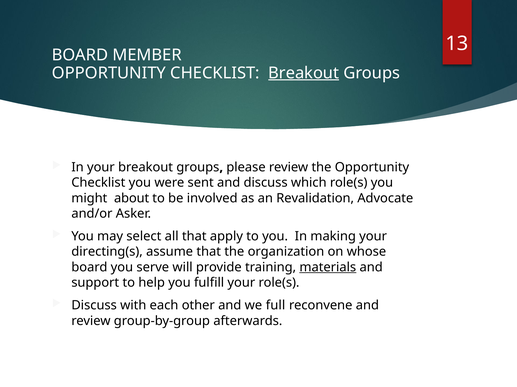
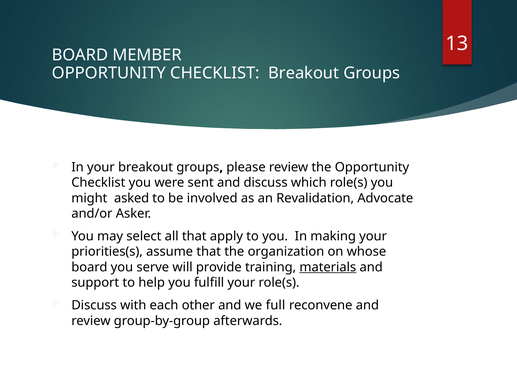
Breakout at (304, 73) underline: present -> none
about: about -> asked
directing(s: directing(s -> priorities(s
